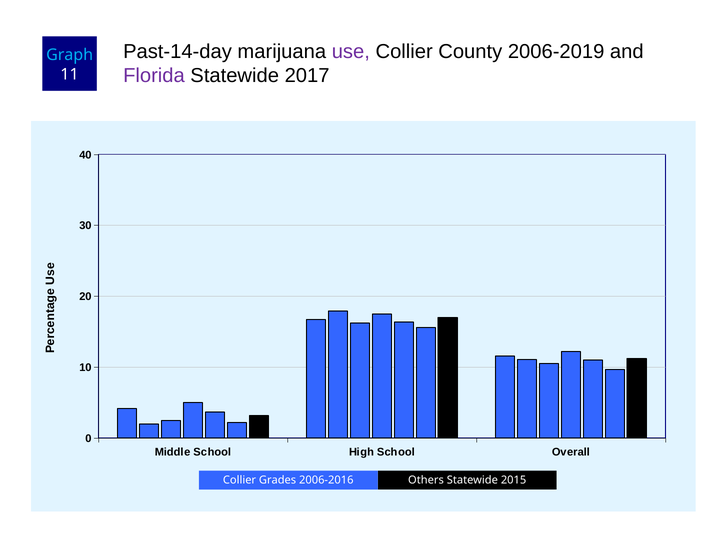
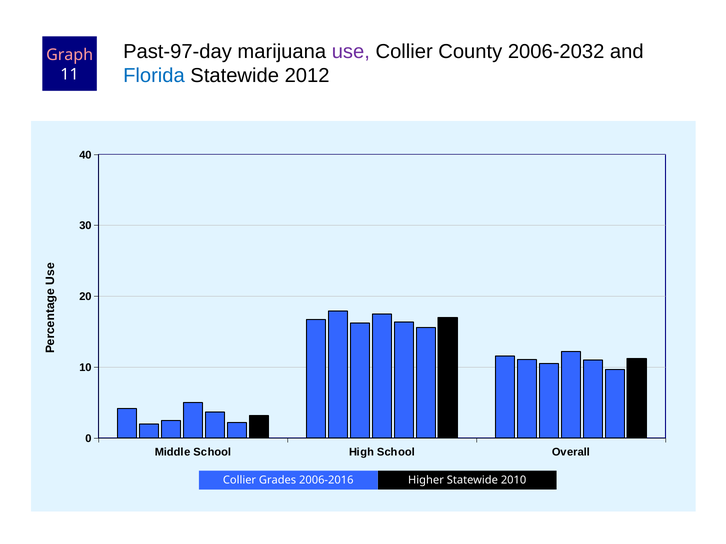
Past-14-day: Past-14-day -> Past-97-day
2006-2019: 2006-2019 -> 2006-2032
Graph colour: light blue -> pink
Florida colour: purple -> blue
2017: 2017 -> 2012
Others: Others -> Higher
2015: 2015 -> 2010
